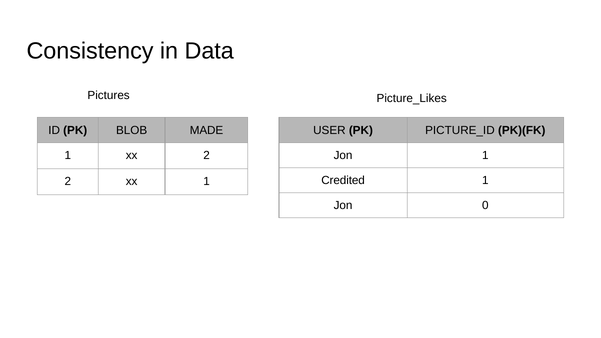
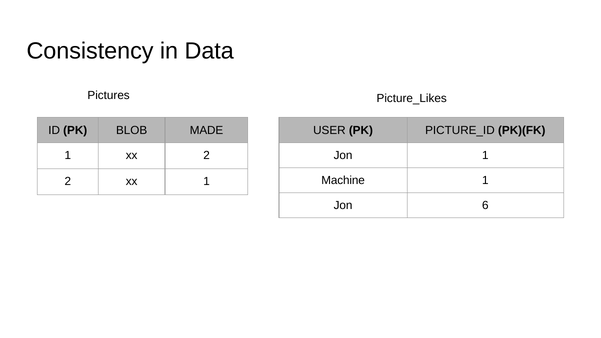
Credited: Credited -> Machine
0: 0 -> 6
